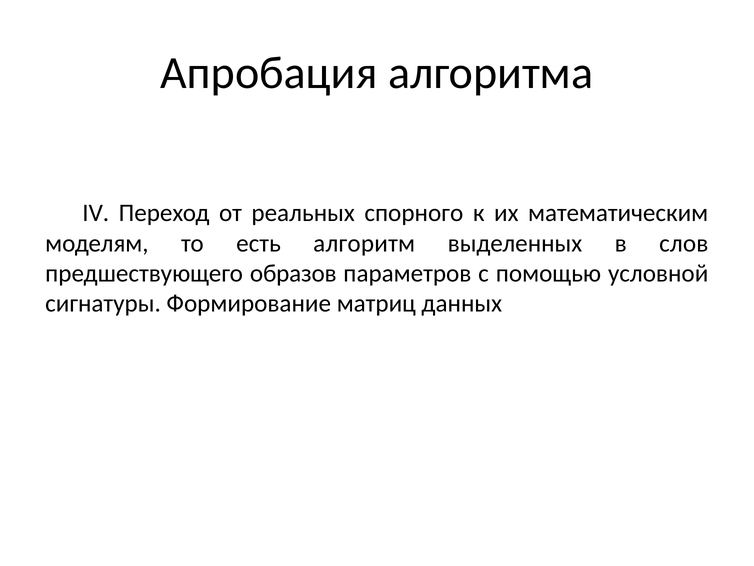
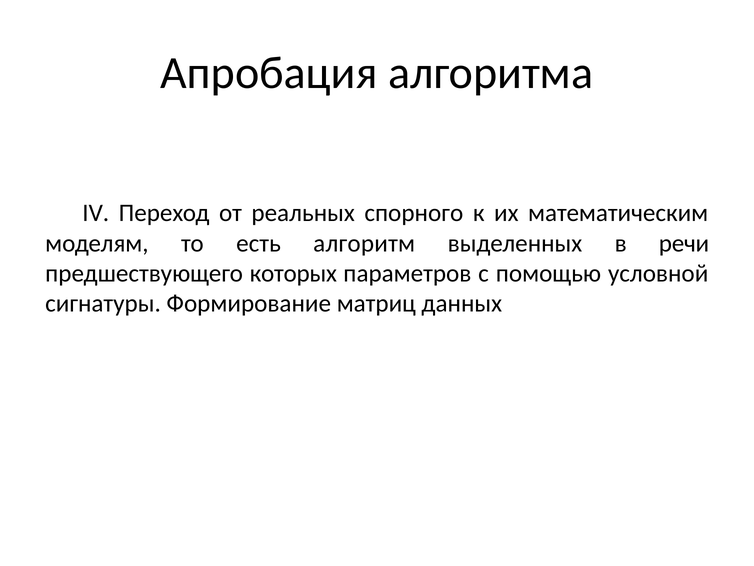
слов: слов -> речи
образов: образов -> которых
